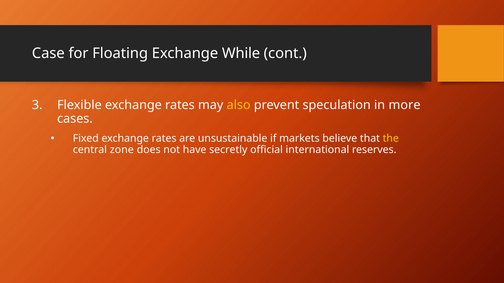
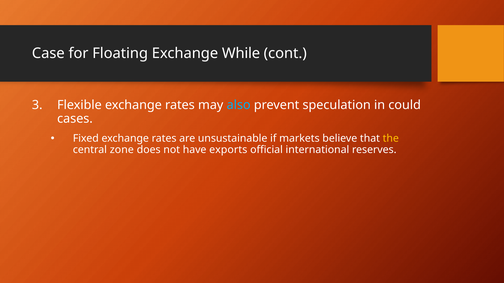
also colour: yellow -> light blue
more: more -> could
secretly: secretly -> exports
